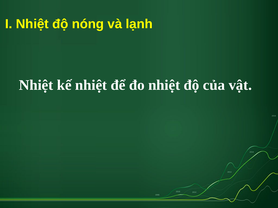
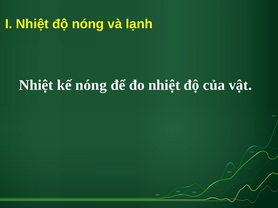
kế nhiệt: nhiệt -> nóng
